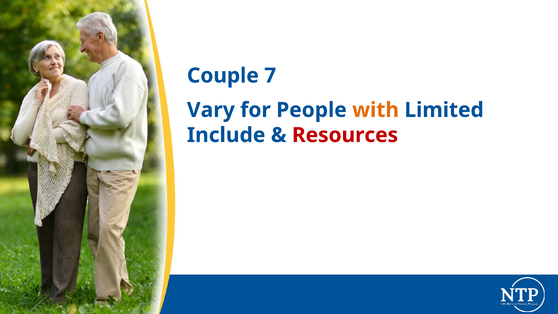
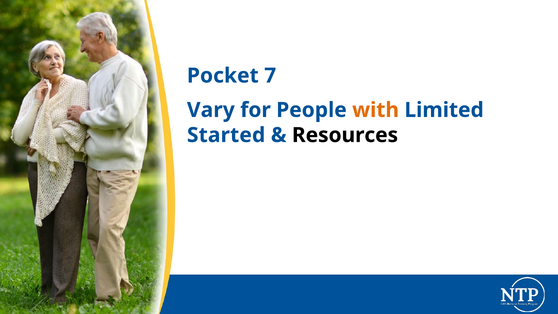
Couple: Couple -> Pocket
Include: Include -> Started
Resources colour: red -> black
